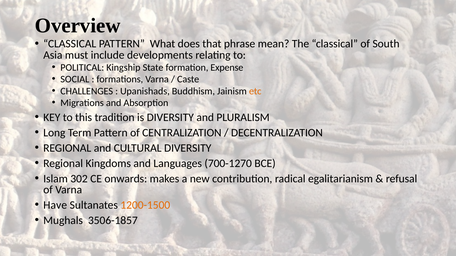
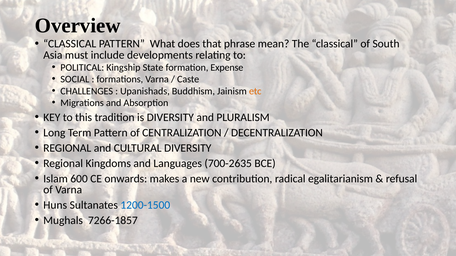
700-1270: 700-1270 -> 700-2635
302: 302 -> 600
Have: Have -> Huns
1200-1500 colour: orange -> blue
3506-1857: 3506-1857 -> 7266-1857
